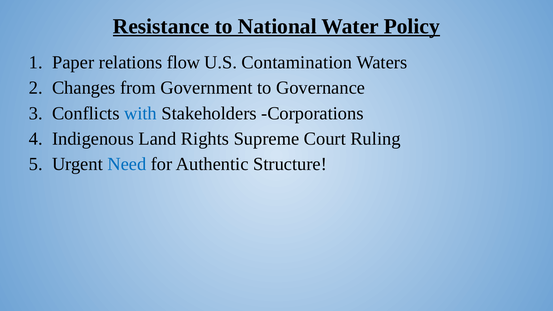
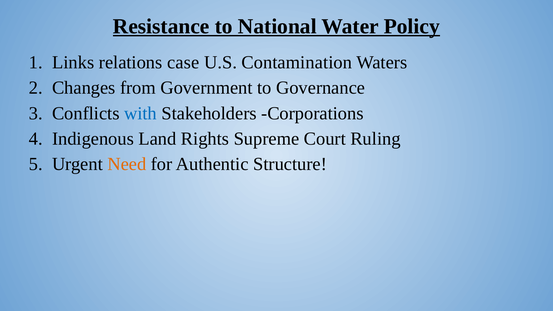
Paper: Paper -> Links
flow: flow -> case
Need colour: blue -> orange
